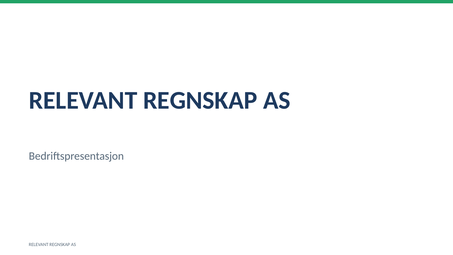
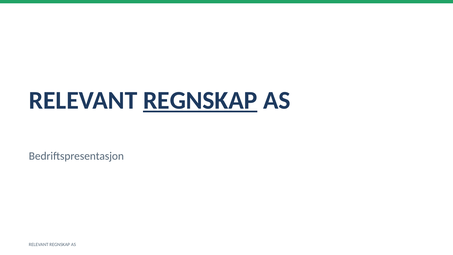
REGNSKAP at (200, 100) underline: none -> present
